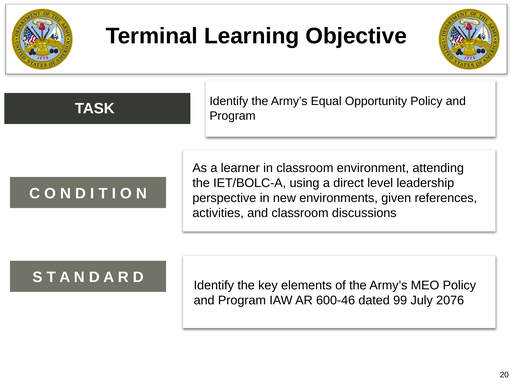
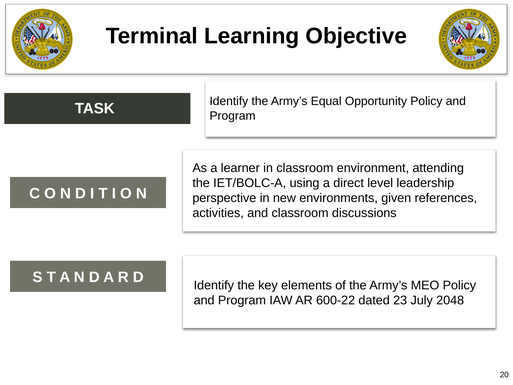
600-46: 600-46 -> 600-22
99: 99 -> 23
2076: 2076 -> 2048
